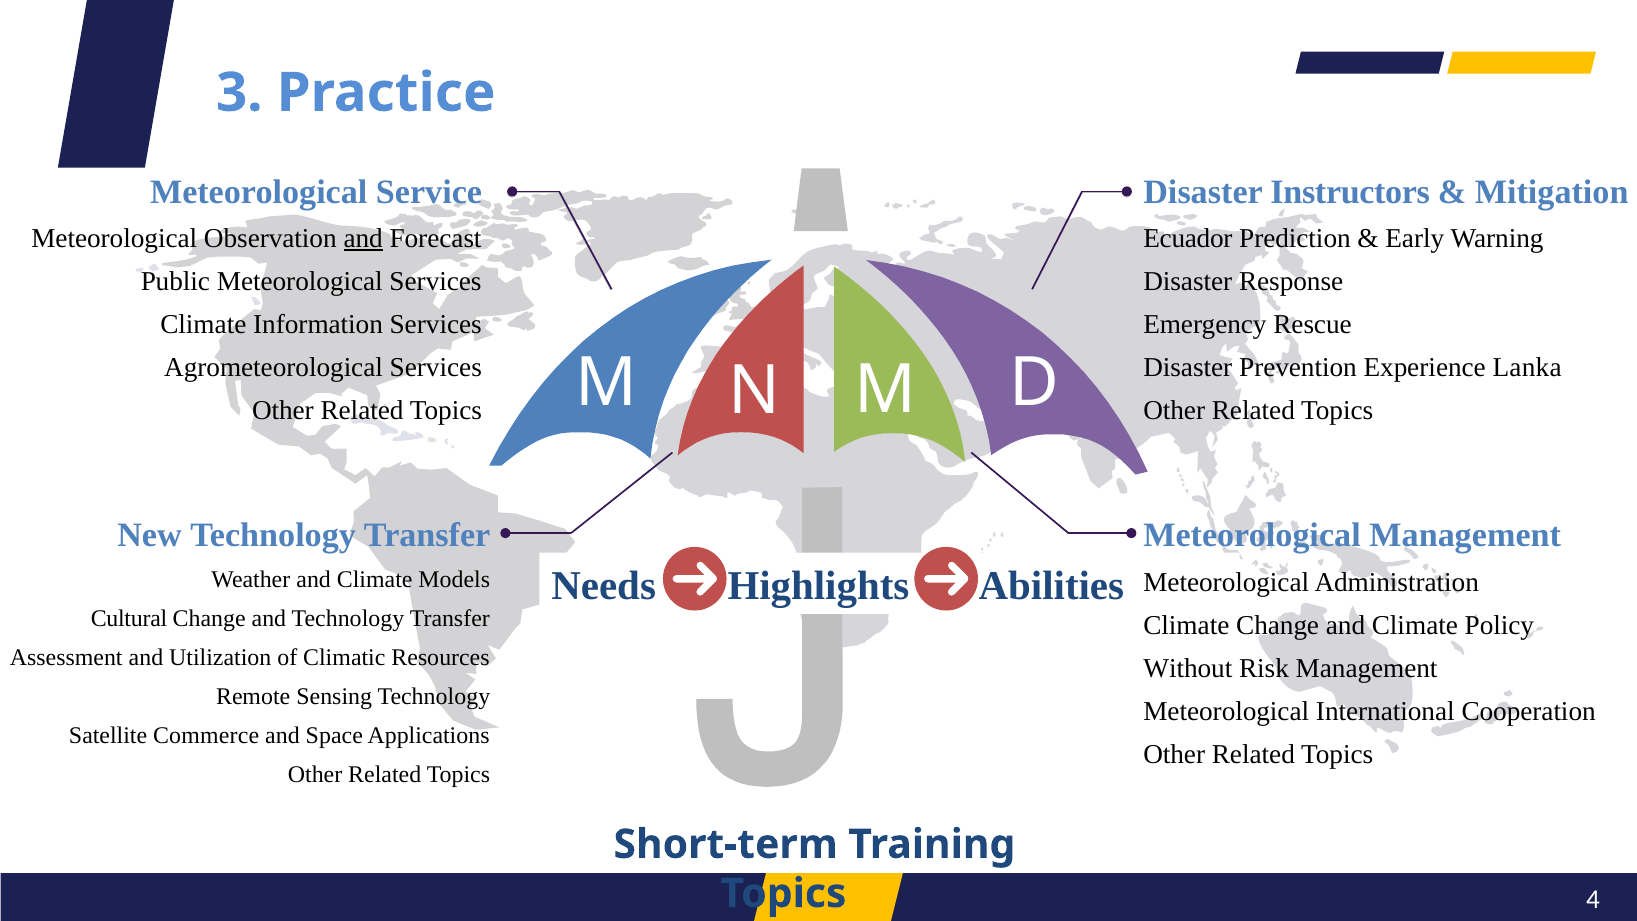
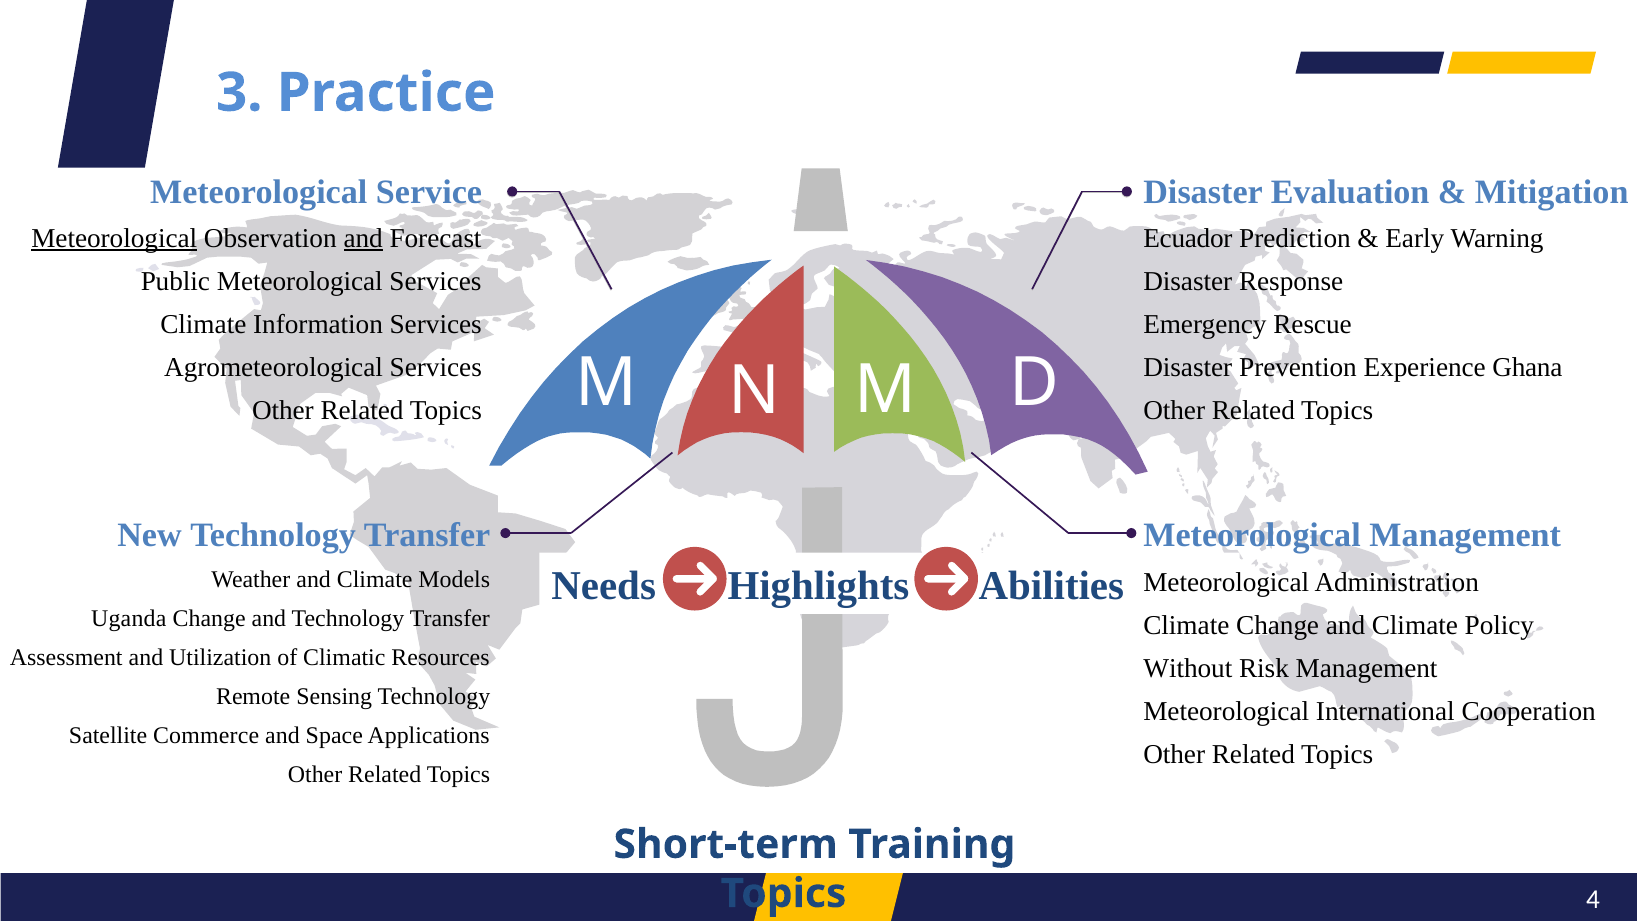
Instructors: Instructors -> Evaluation
Meteorological at (114, 238) underline: none -> present
Lanka: Lanka -> Ghana
Cultural: Cultural -> Uganda
